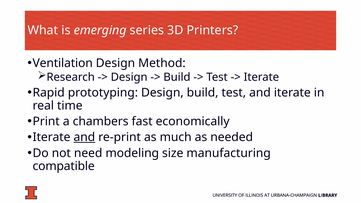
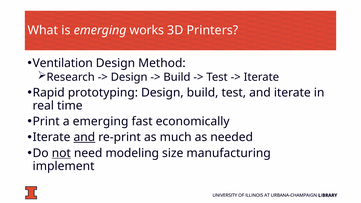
series: series -> works
a chambers: chambers -> emerging
not underline: none -> present
compatible: compatible -> implement
